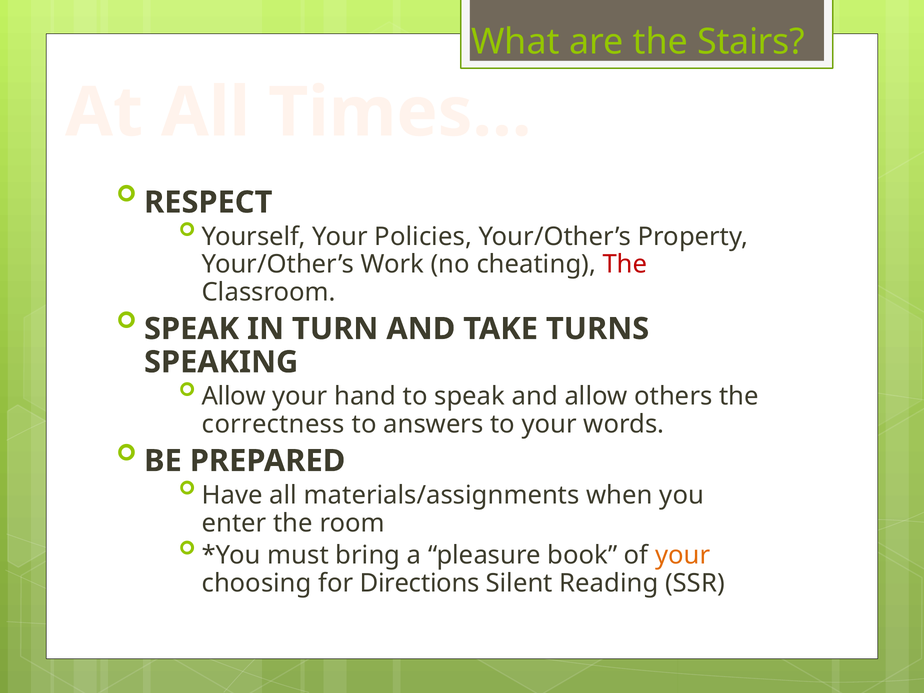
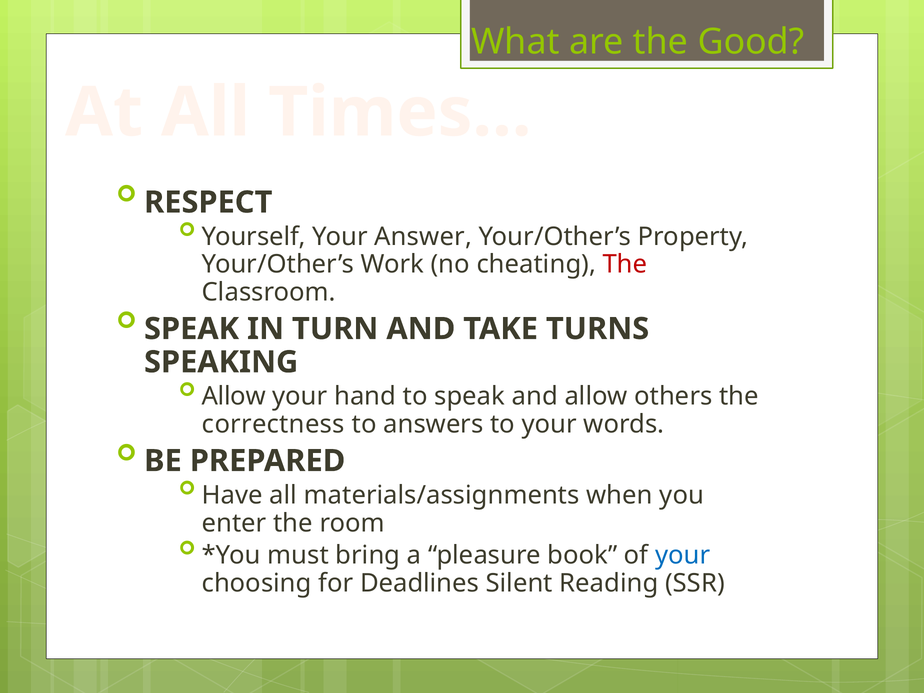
Stairs: Stairs -> Good
Policies: Policies -> Answer
your at (683, 555) colour: orange -> blue
Directions: Directions -> Deadlines
